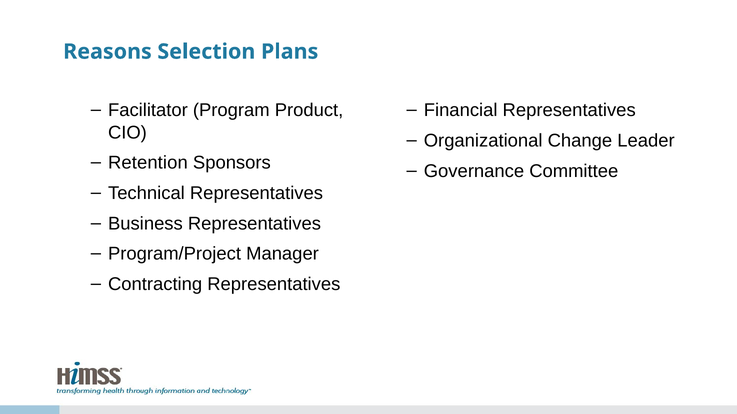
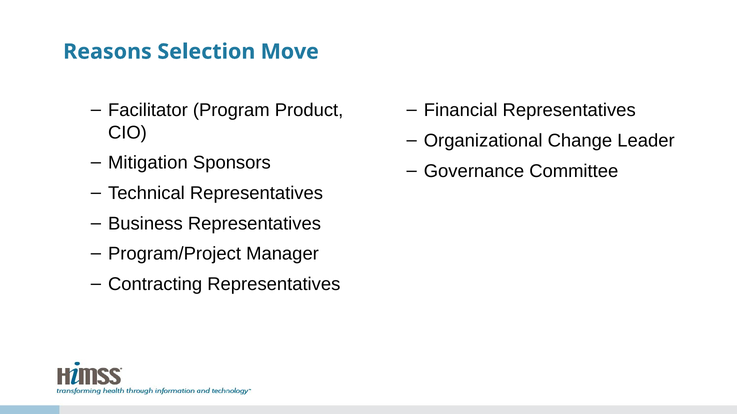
Plans: Plans -> Move
Retention: Retention -> Mitigation
